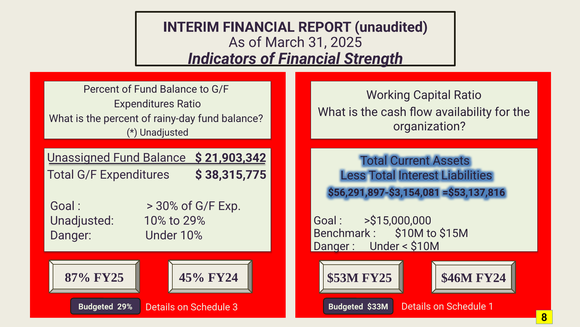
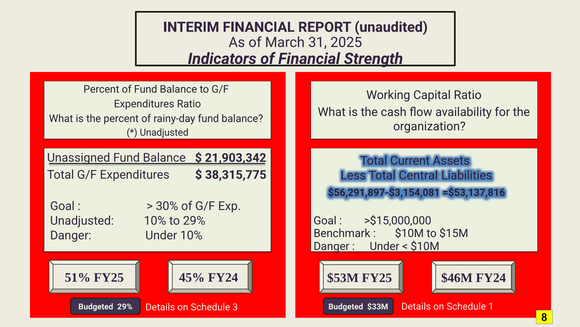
Interest: Interest -> Central
87%: 87% -> 51%
